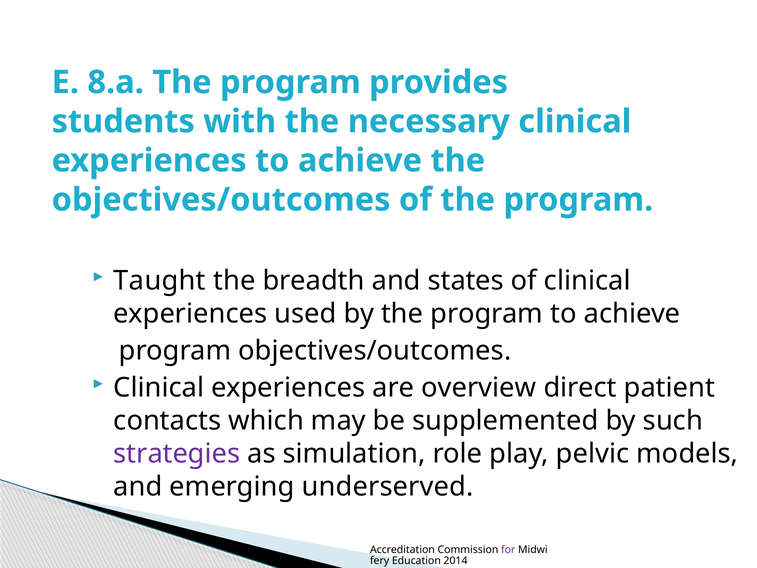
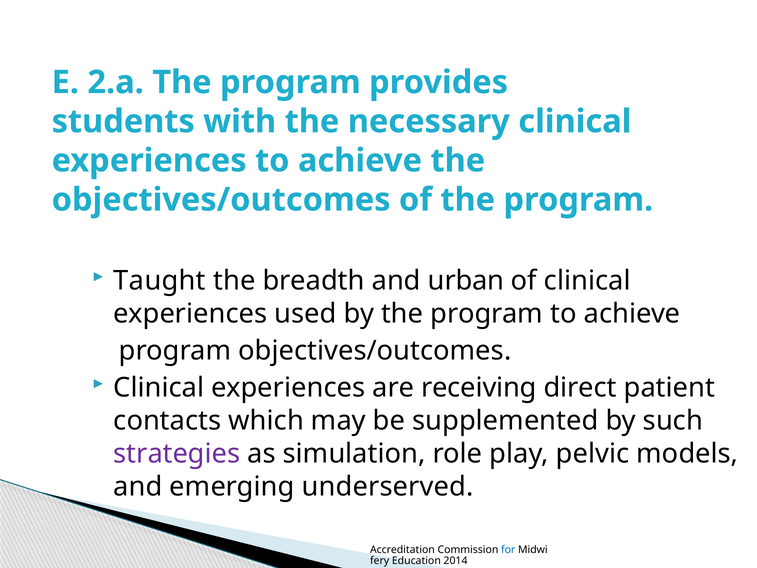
8.a: 8.a -> 2.a
states: states -> urban
overview: overview -> receiving
for colour: purple -> blue
